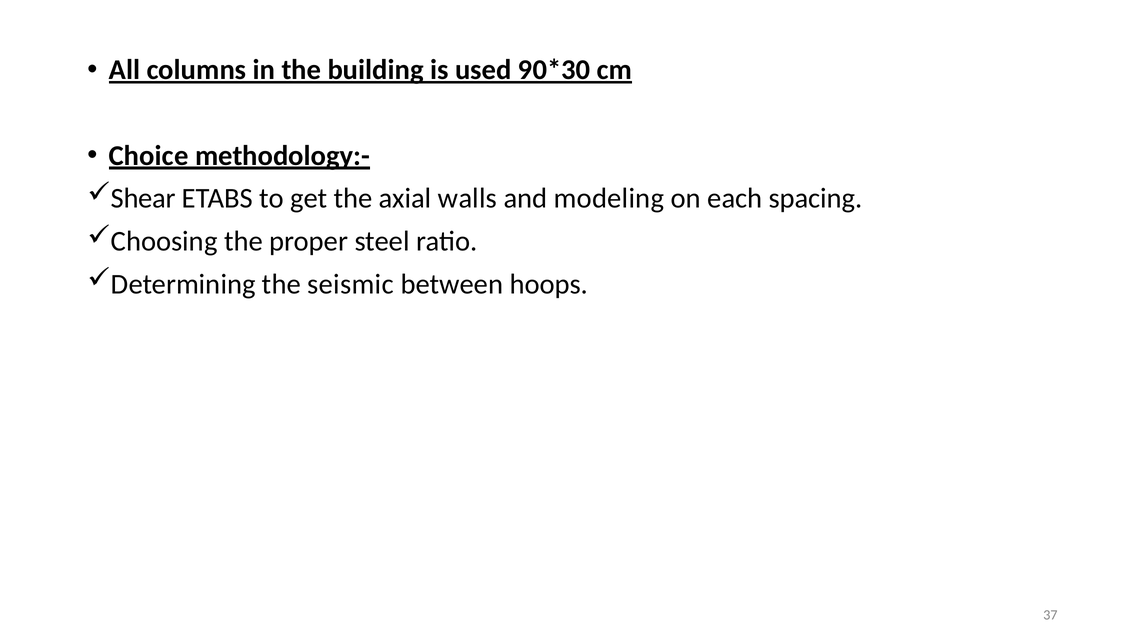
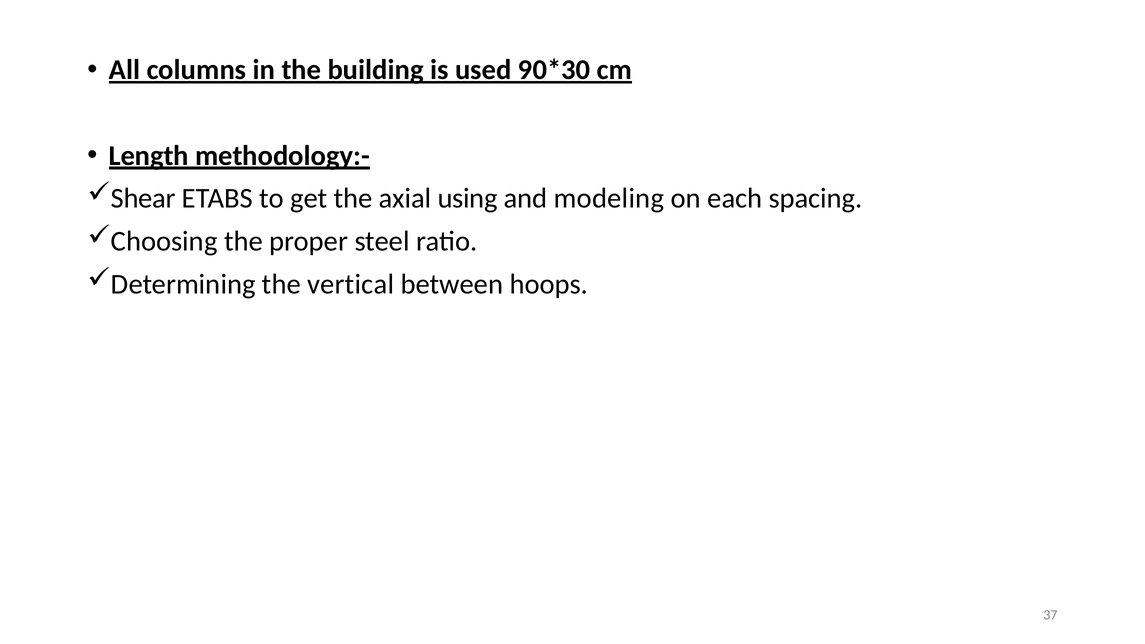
Choice: Choice -> Length
walls: walls -> using
seismic: seismic -> vertical
